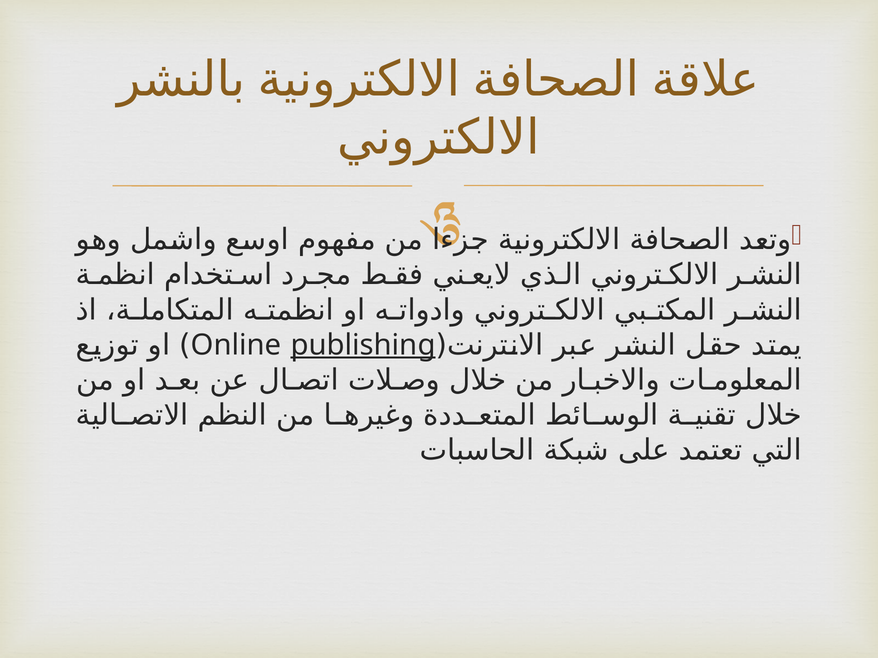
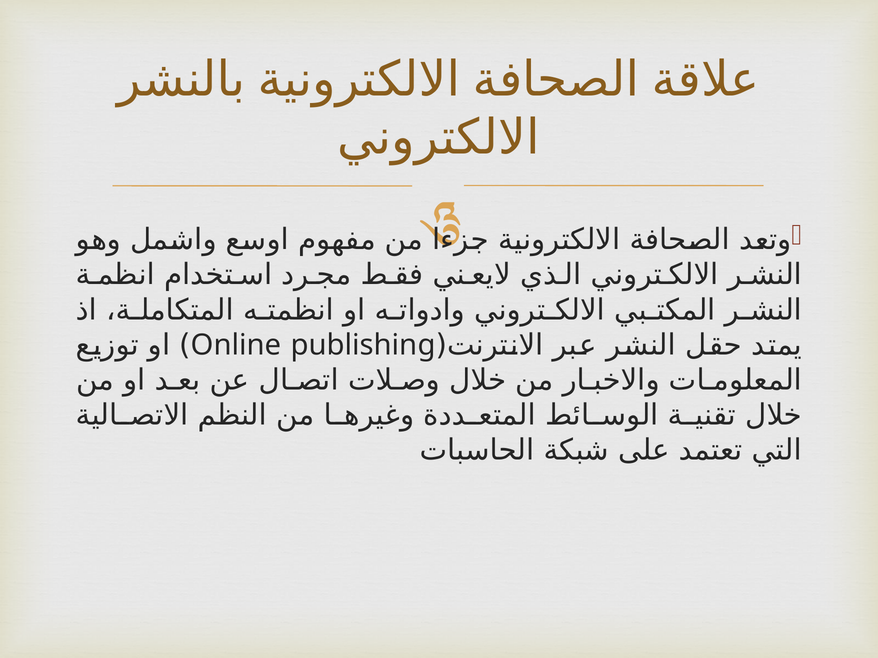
publishing underline: present -> none
